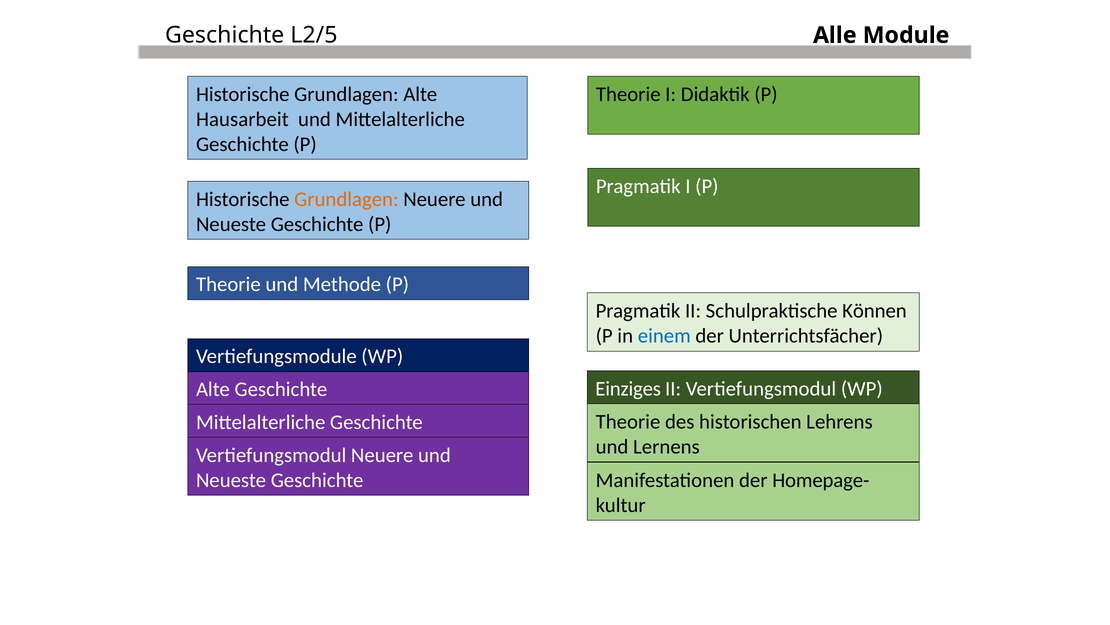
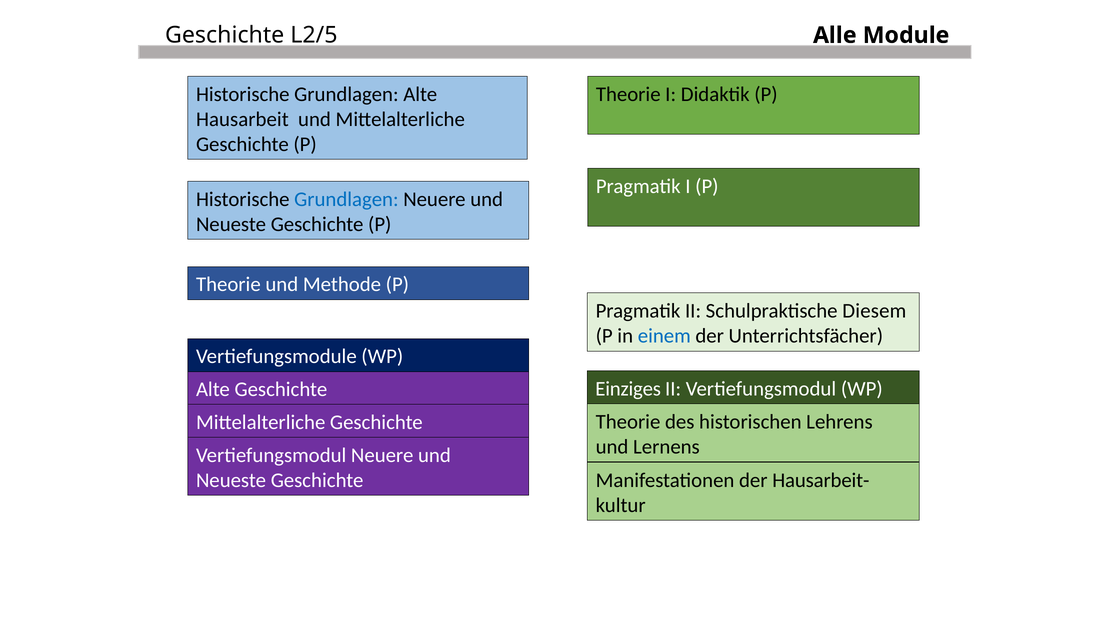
Grundlagen at (346, 199) colour: orange -> blue
Können: Können -> Diesem
Homepage-: Homepage- -> Hausarbeit-
